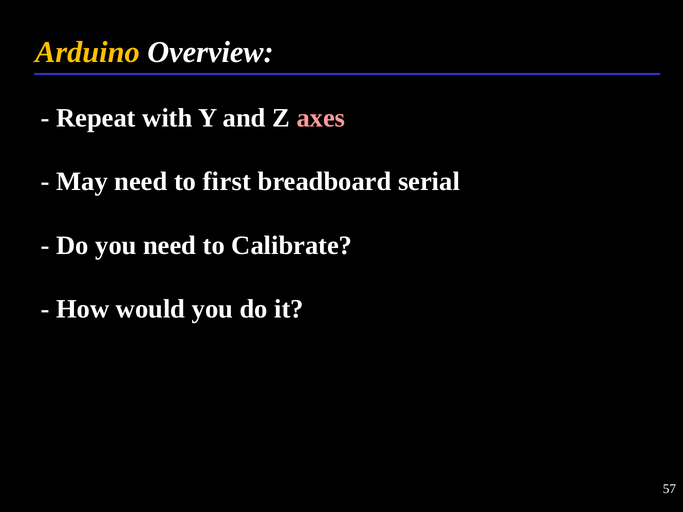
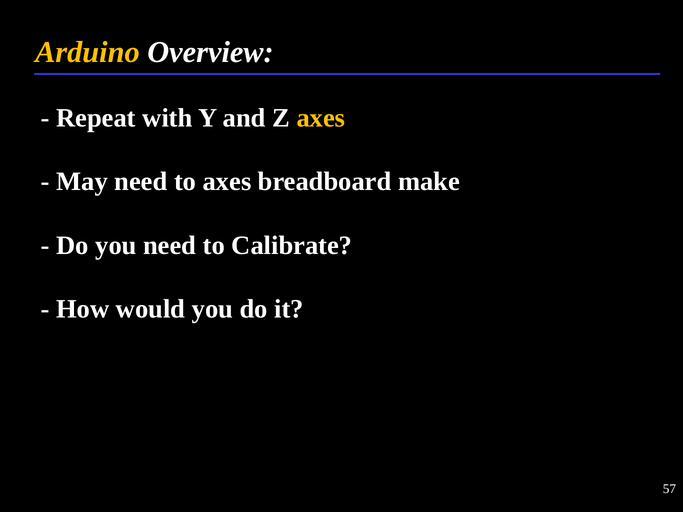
axes at (321, 118) colour: pink -> yellow
to first: first -> axes
serial: serial -> make
